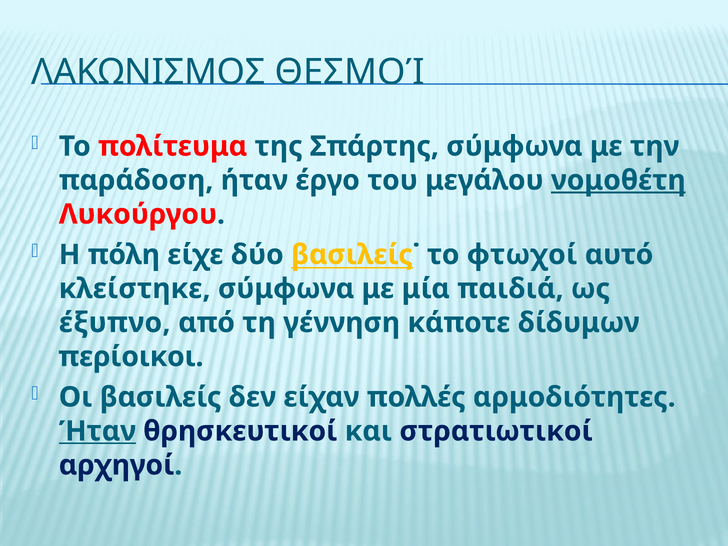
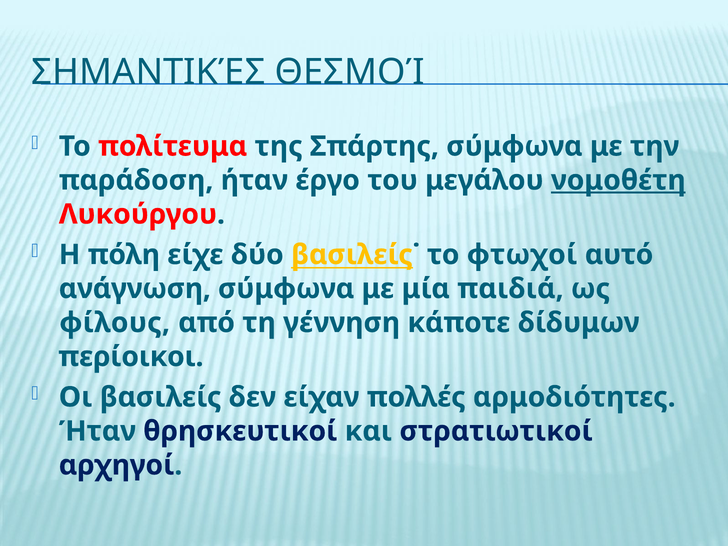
ΛΑΚΩΝΙΣΜΟΣ: ΛΑΚΩΝΙΣΜΟΣ -> ΣΗΜΑΝΤΙΚΈΣ
κλείστηκε: κλείστηκε -> ανάγνωση
έξυπνο: έξυπνο -> φίλους
Ήταν at (97, 431) underline: present -> none
